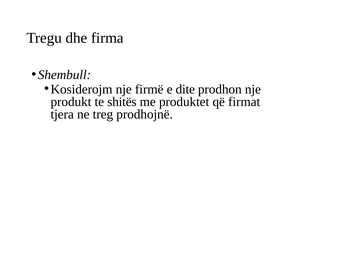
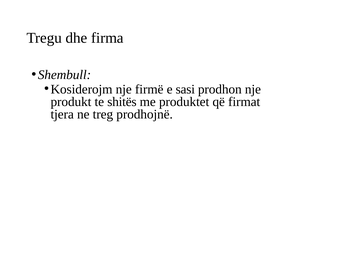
dite: dite -> sasi
